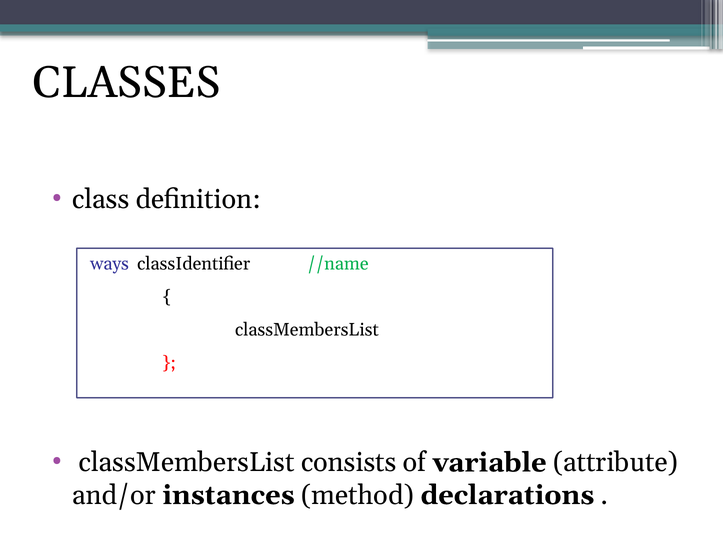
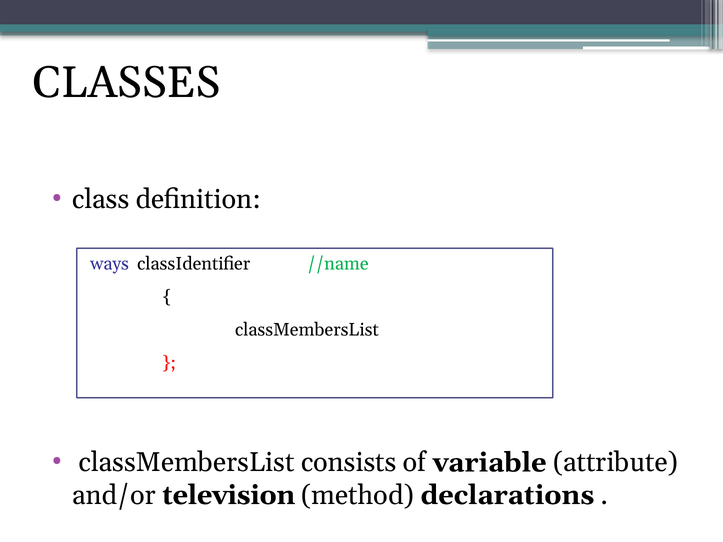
instances: instances -> television
